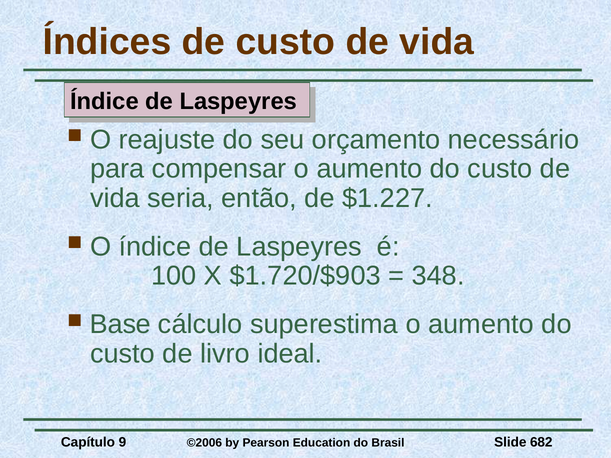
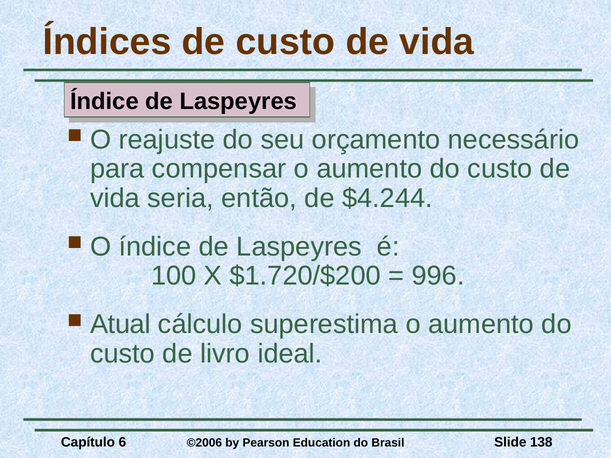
$1.227: $1.227 -> $4.244
$1.720/$903: $1.720/$903 -> $1.720/$200
348: 348 -> 996
Base: Base -> Atual
9: 9 -> 6
682: 682 -> 138
